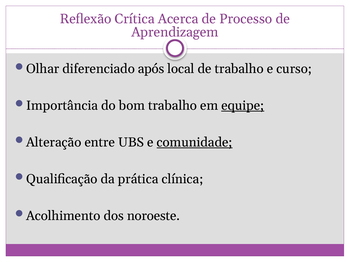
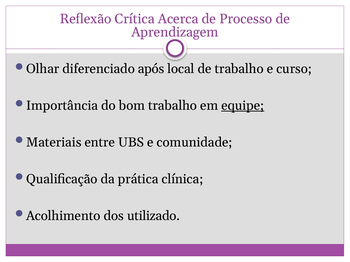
Alteração: Alteração -> Materiais
comunidade underline: present -> none
noroeste: noroeste -> utilizado
